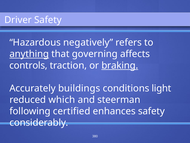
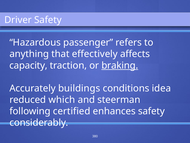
negatively: negatively -> passenger
anything underline: present -> none
governing: governing -> effectively
controls: controls -> capacity
light: light -> idea
